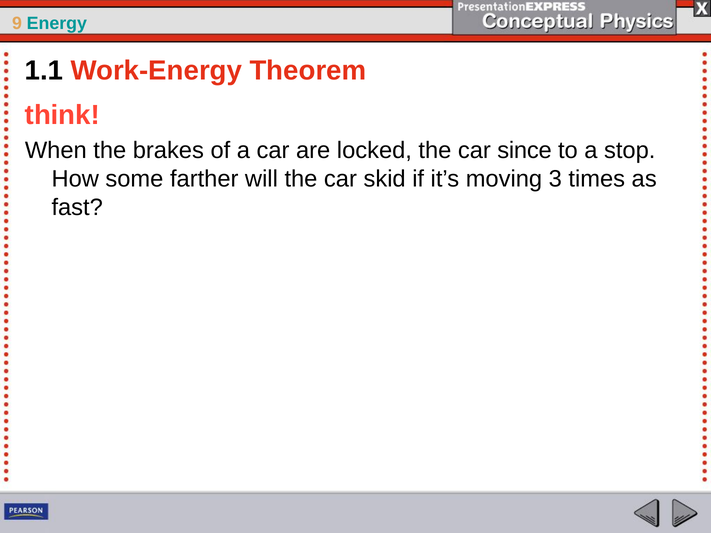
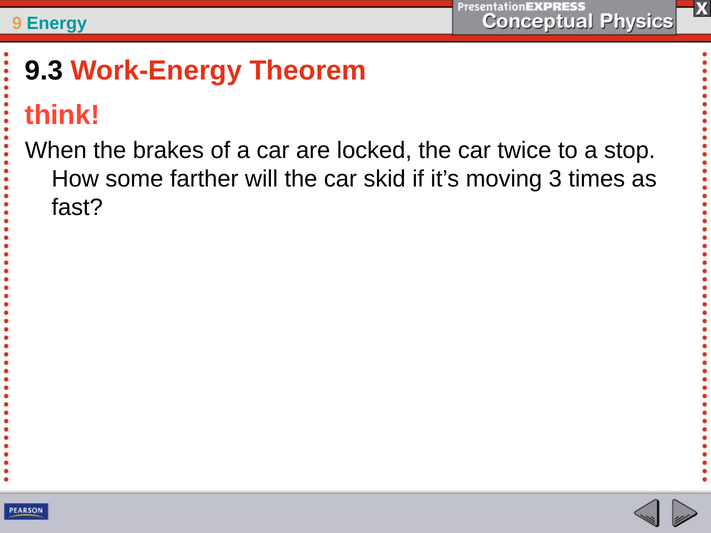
1.1: 1.1 -> 9.3
since: since -> twice
